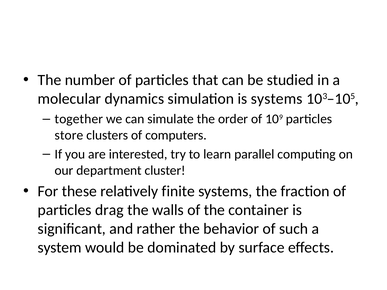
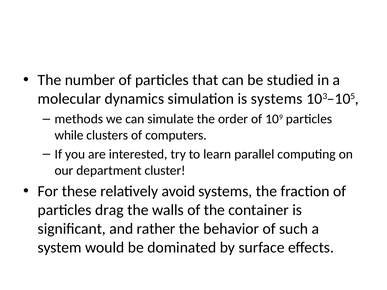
together: together -> methods
store: store -> while
finite: finite -> avoid
